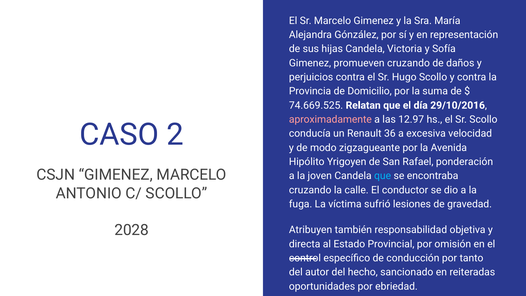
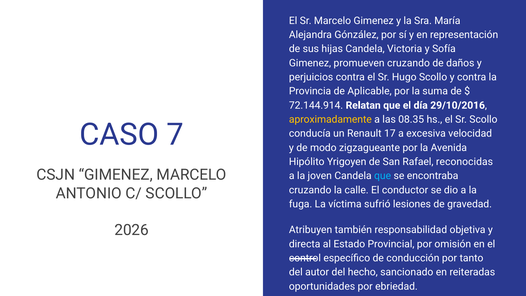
Domicilio: Domicilio -> Aplicable
74.669.525: 74.669.525 -> 72.144.914
aproximadamente colour: pink -> yellow
12.97: 12.97 -> 08.35
2: 2 -> 7
36: 36 -> 17
ponderación: ponderación -> reconocidas
2028: 2028 -> 2026
